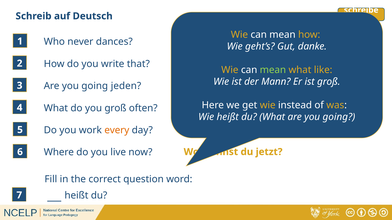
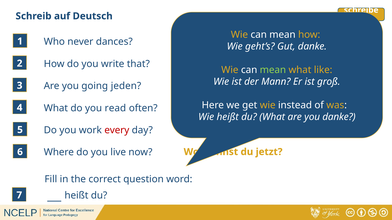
you groß: groß -> read
What are you going: going -> danke
every colour: orange -> red
